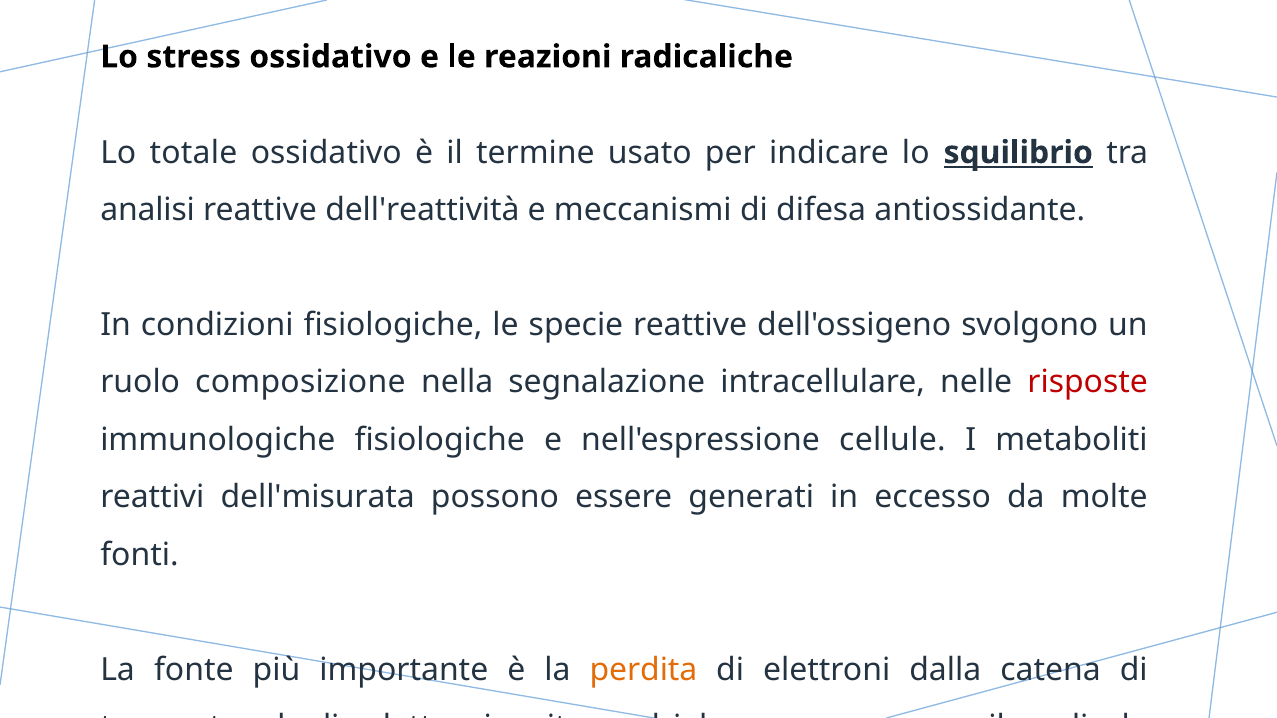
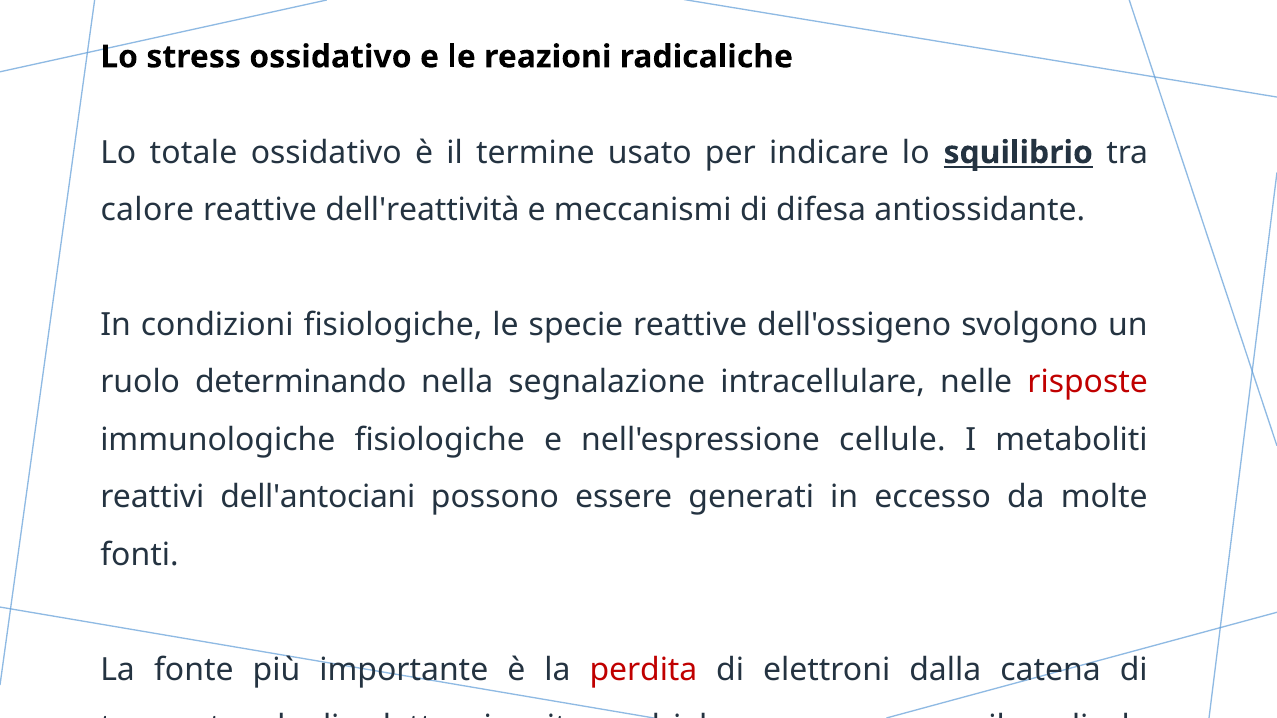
analisi: analisi -> calore
composizione: composizione -> determinando
dell'misurata: dell'misurata -> dell'antociani
perdita colour: orange -> red
